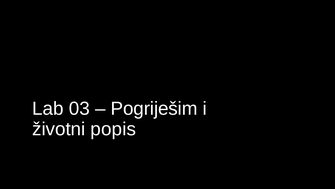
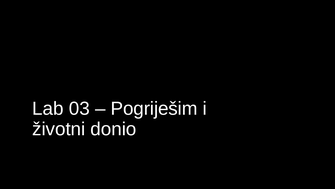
popis: popis -> donio
